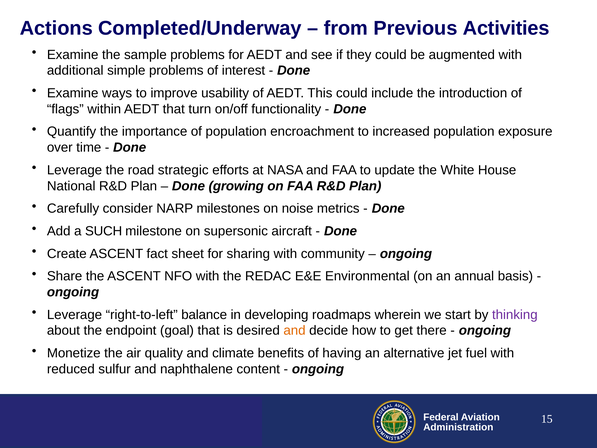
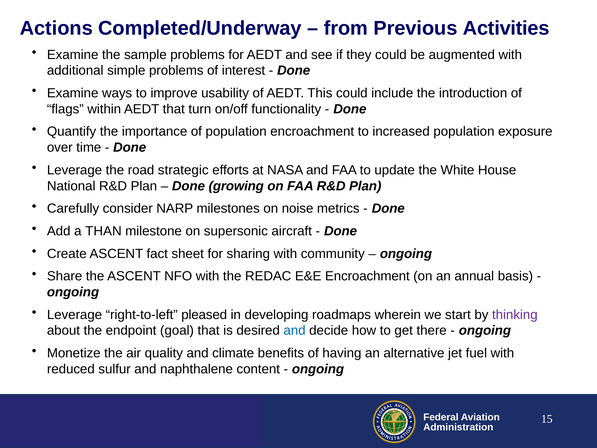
SUCH: SUCH -> THAN
E&E Environmental: Environmental -> Encroachment
balance: balance -> pleased
and at (295, 330) colour: orange -> blue
